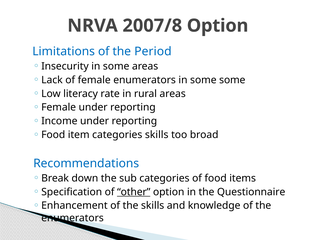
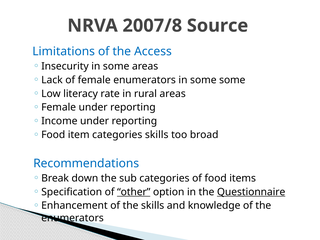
2007/8 Option: Option -> Source
Period: Period -> Access
Questionnaire underline: none -> present
